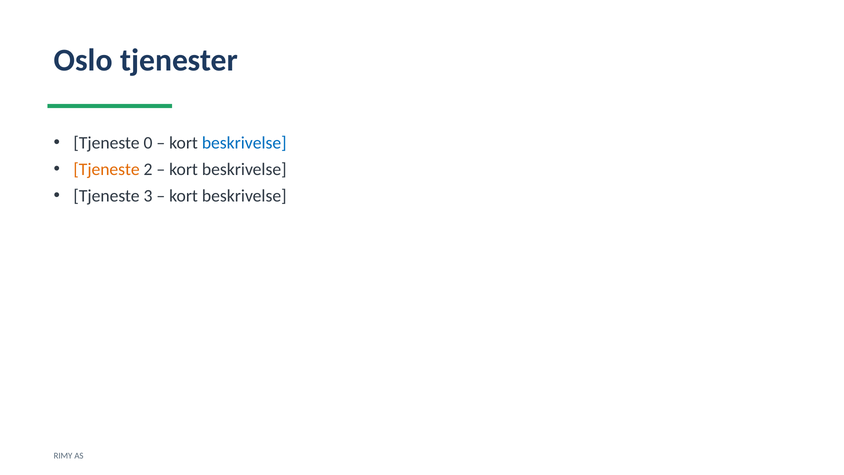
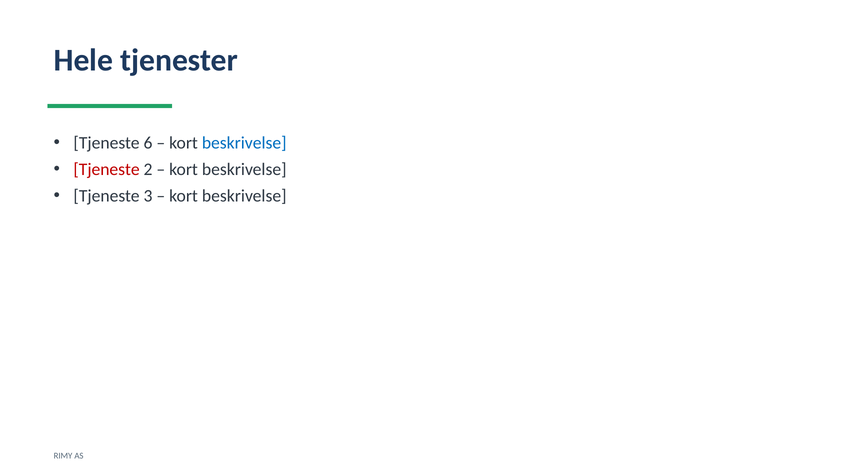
Oslo: Oslo -> Hele
0: 0 -> 6
Tjeneste at (107, 169) colour: orange -> red
